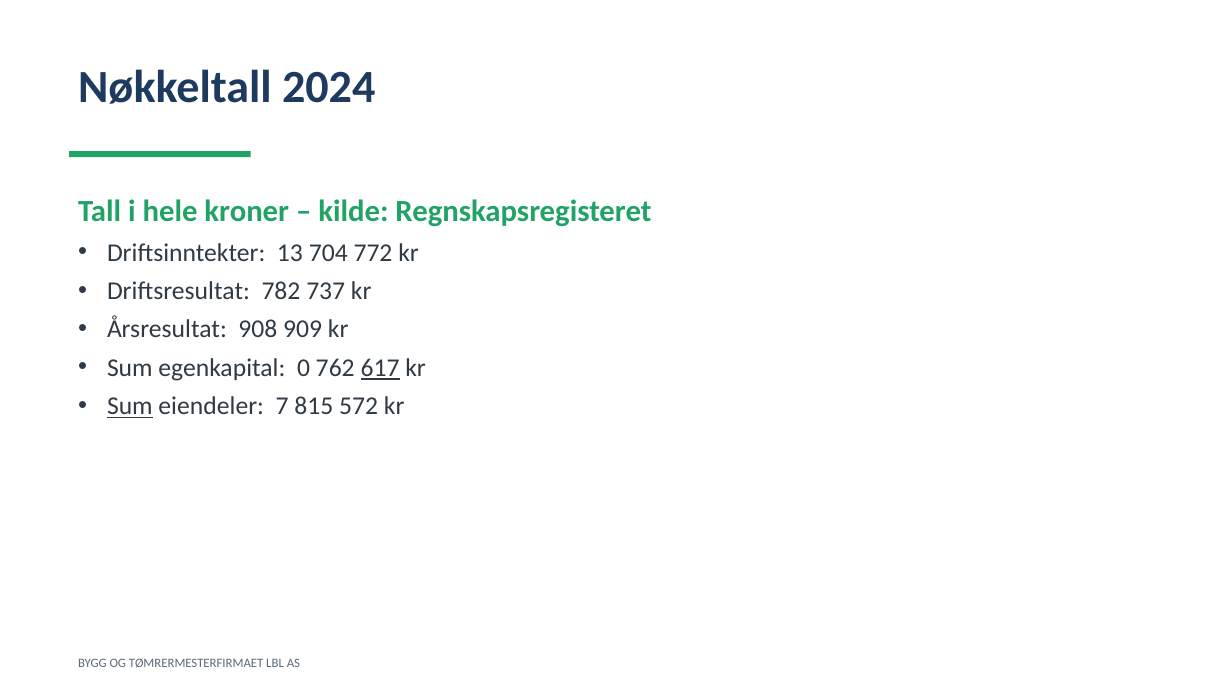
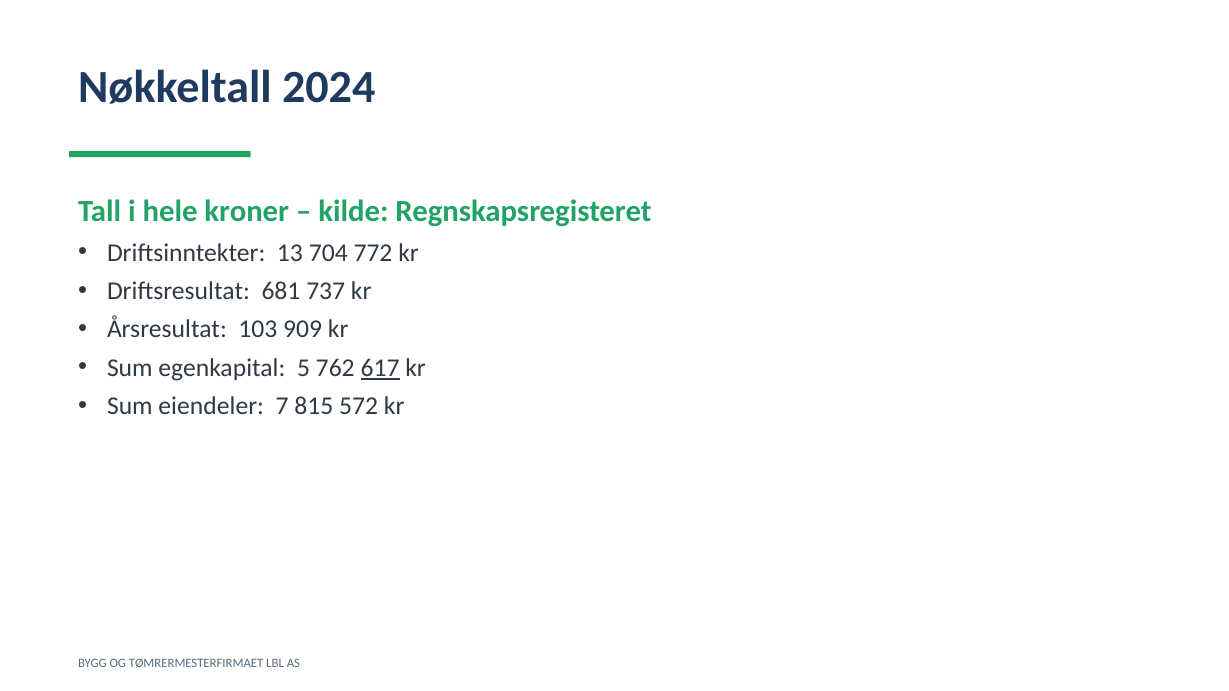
782: 782 -> 681
908: 908 -> 103
0: 0 -> 5
Sum at (130, 406) underline: present -> none
